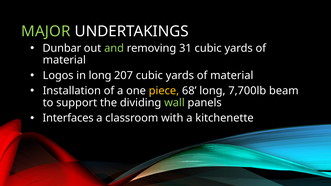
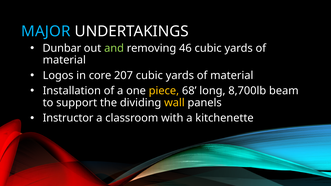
MAJOR colour: light green -> light blue
31: 31 -> 46
in long: long -> core
7,700lb: 7,700lb -> 8,700lb
wall colour: light green -> yellow
Interfaces: Interfaces -> Instructor
